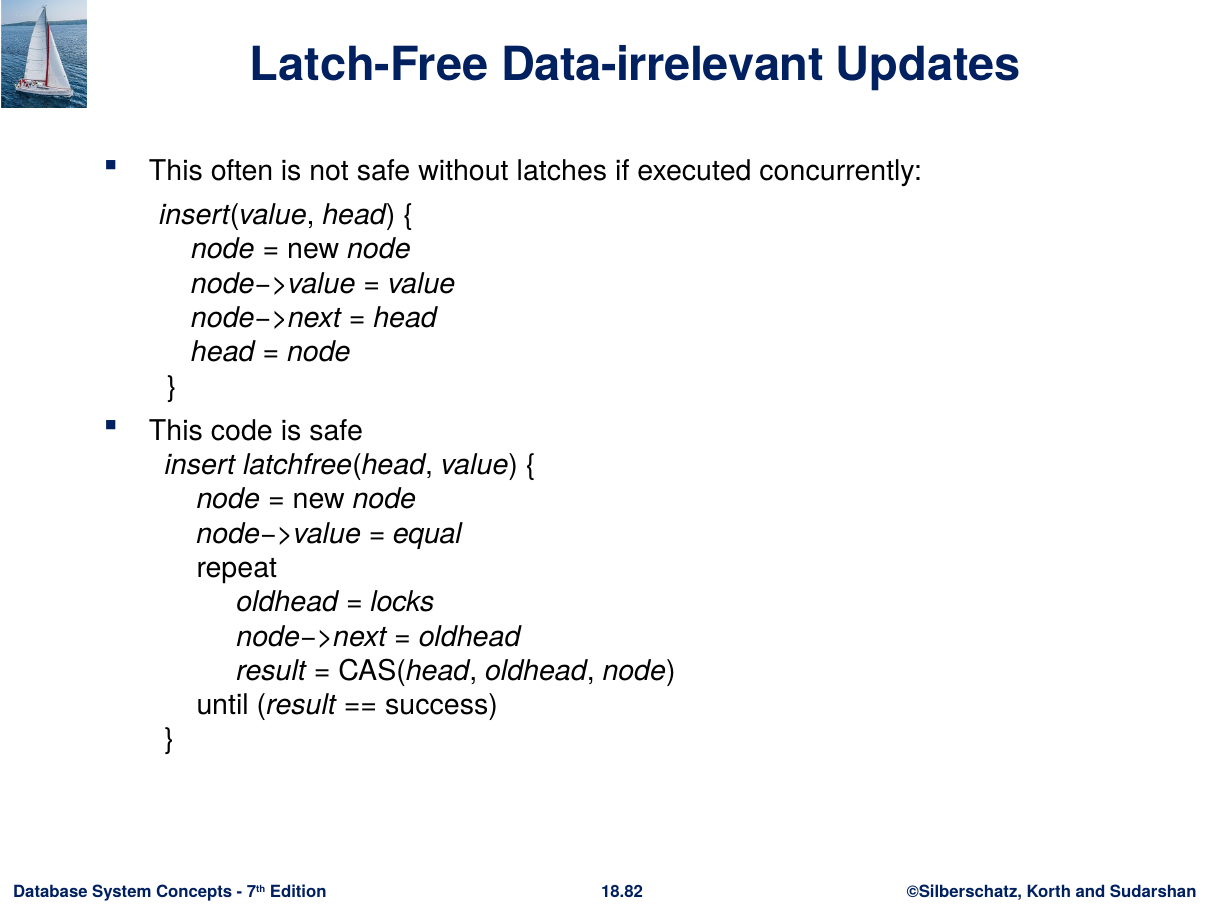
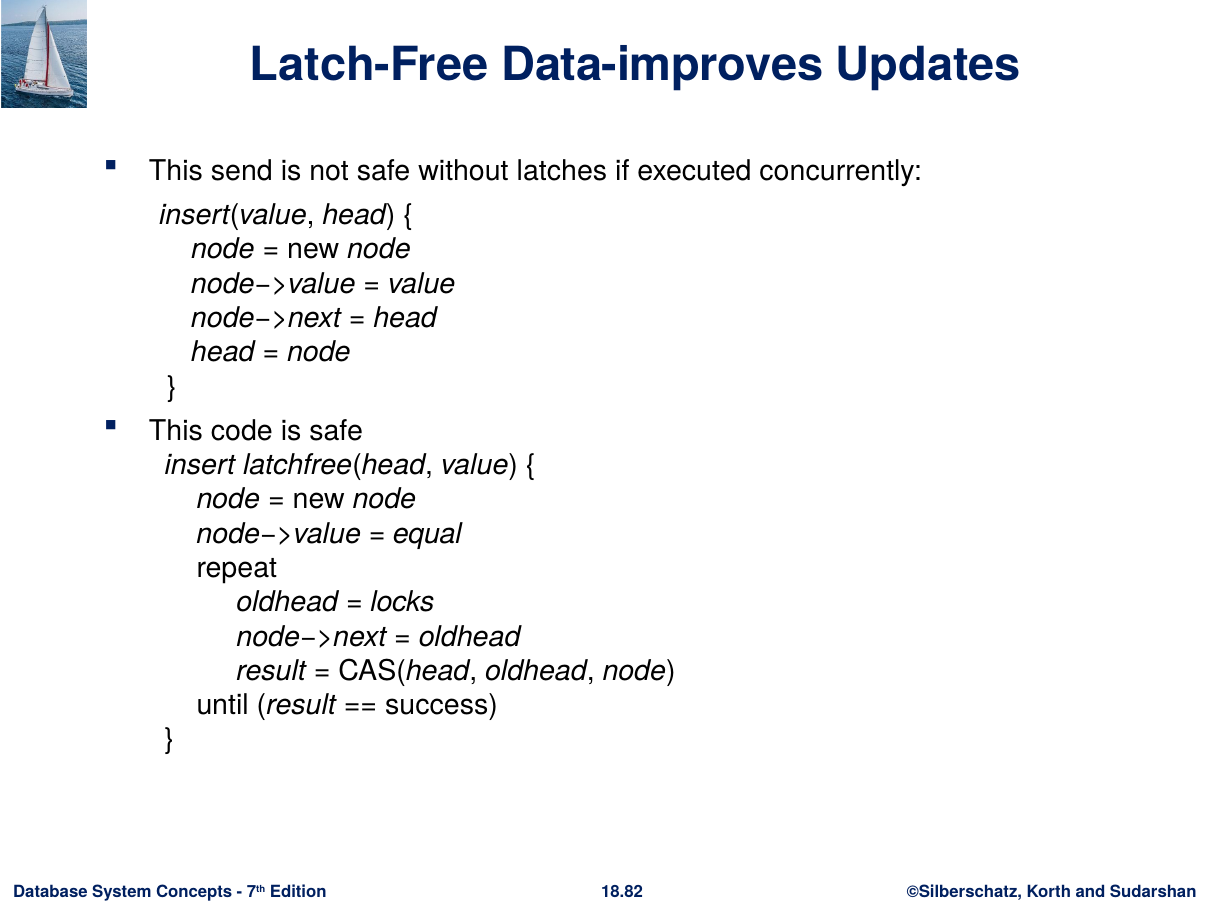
Data-irrelevant: Data-irrelevant -> Data-improves
often: often -> send
